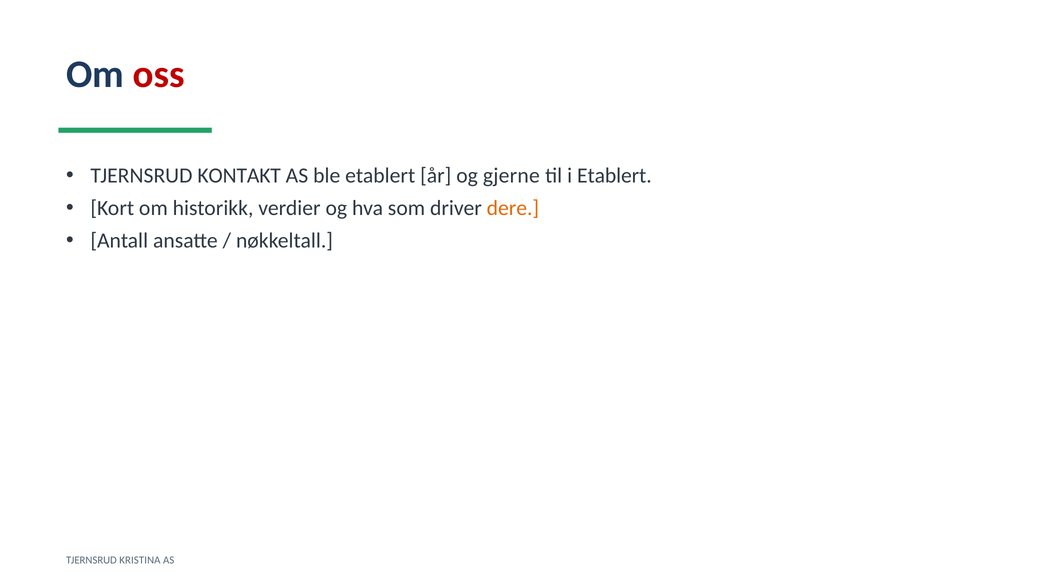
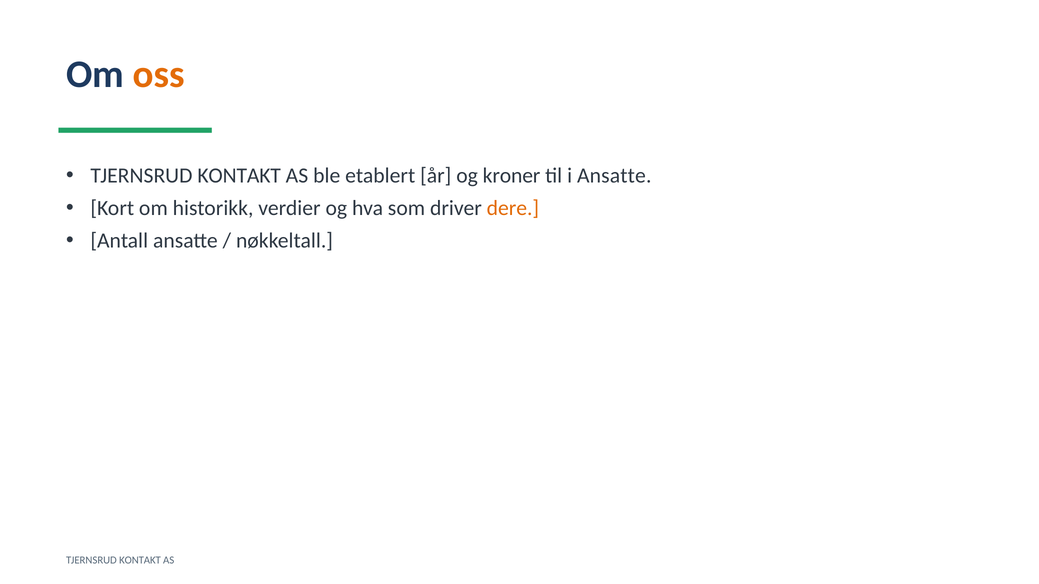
oss colour: red -> orange
gjerne: gjerne -> kroner
i Etablert: Etablert -> Ansatte
KRISTINA at (140, 561): KRISTINA -> KONTAKT
